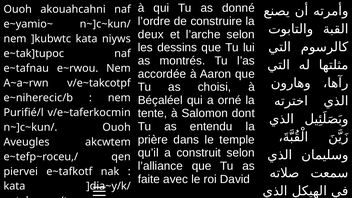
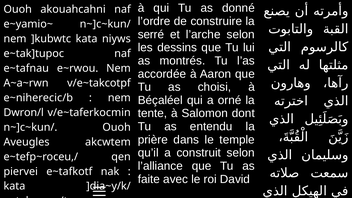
deux: deux -> serré
Purifié/l: Purifié/l -> Dwron/l
